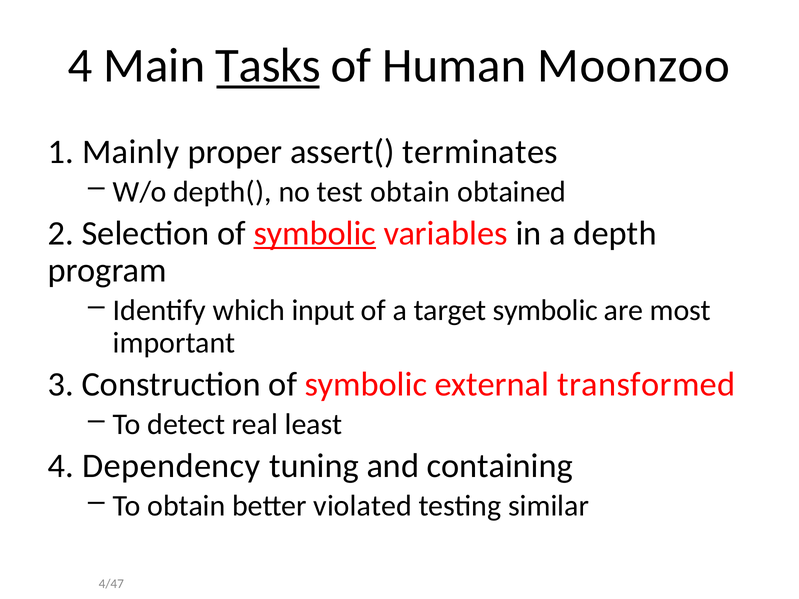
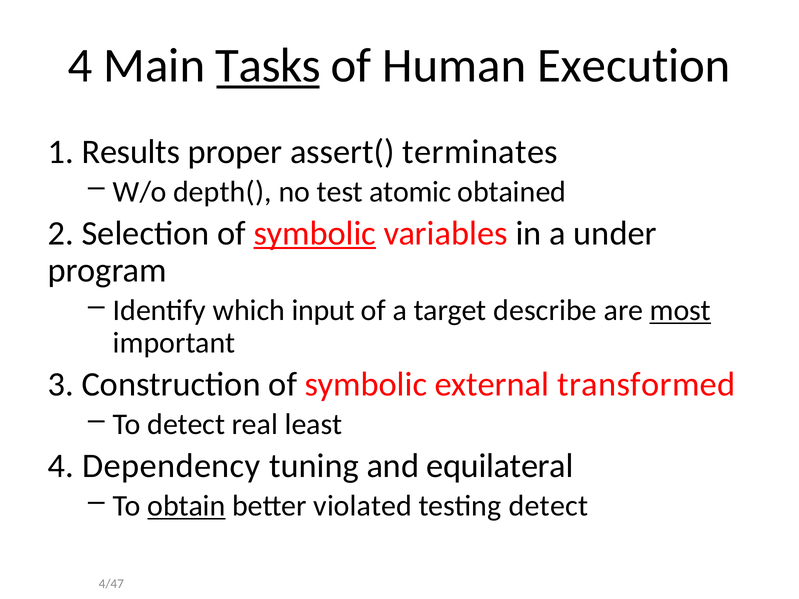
Moonzoo: Moonzoo -> Execution
Mainly: Mainly -> Results
test obtain: obtain -> atomic
depth: depth -> under
target symbolic: symbolic -> describe
most underline: none -> present
containing: containing -> equilateral
obtain at (186, 506) underline: none -> present
testing similar: similar -> detect
